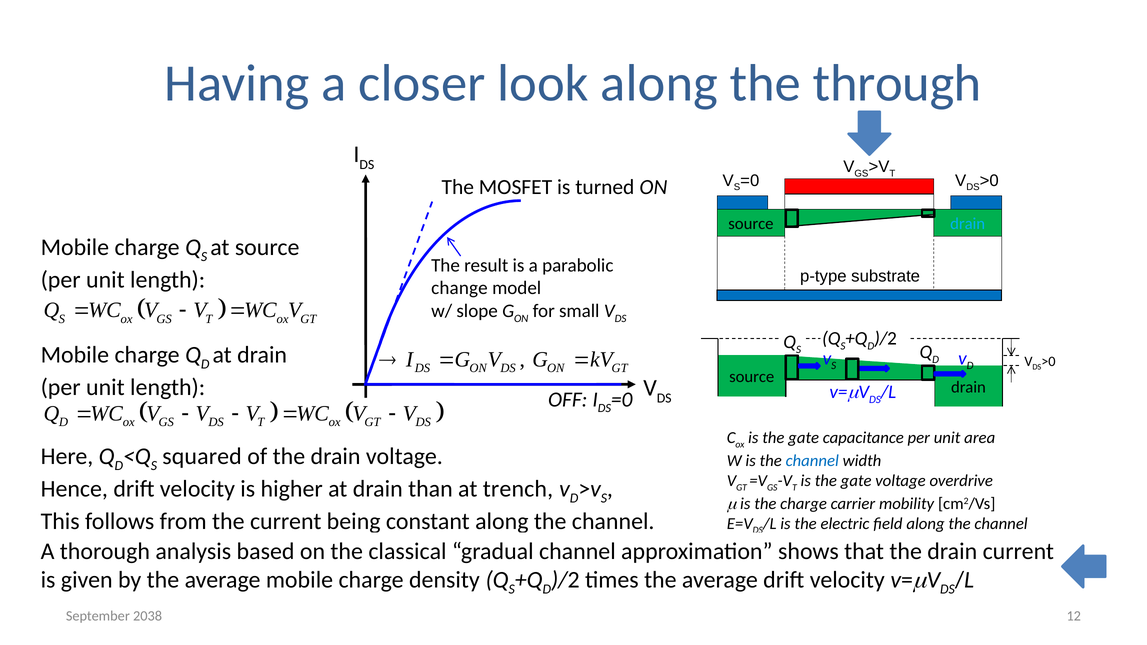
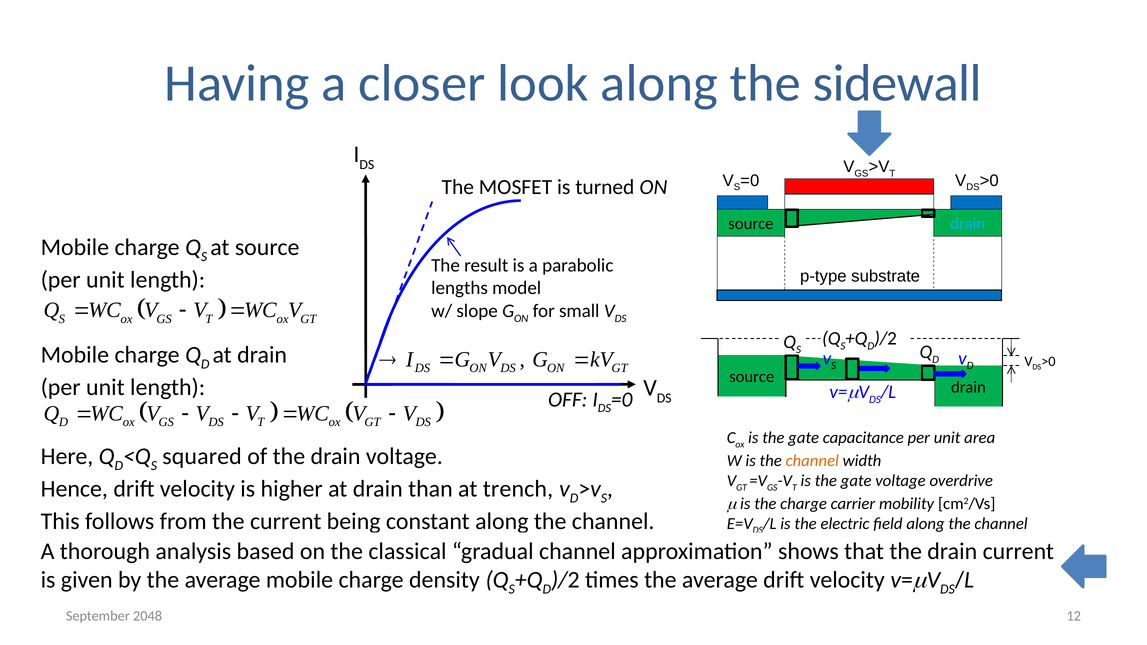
through: through -> sidewall
change: change -> lengths
channel at (812, 461) colour: blue -> orange
2038: 2038 -> 2048
